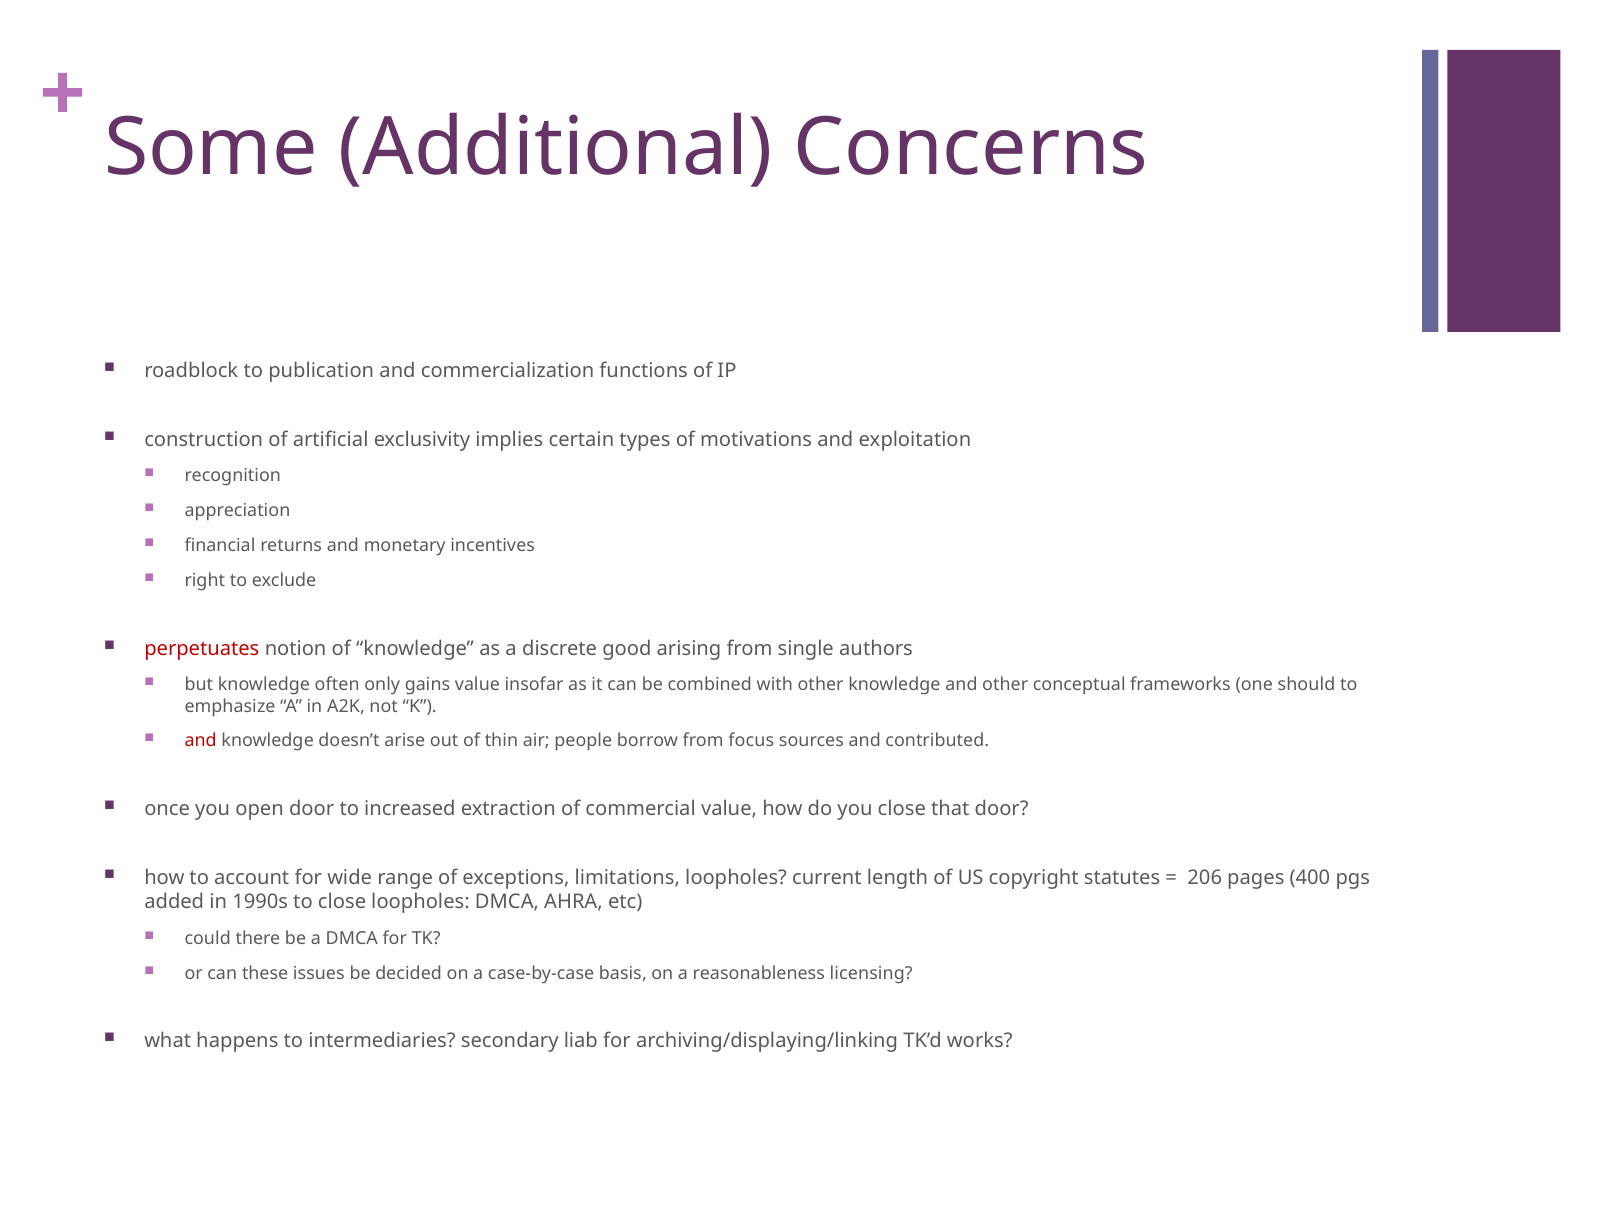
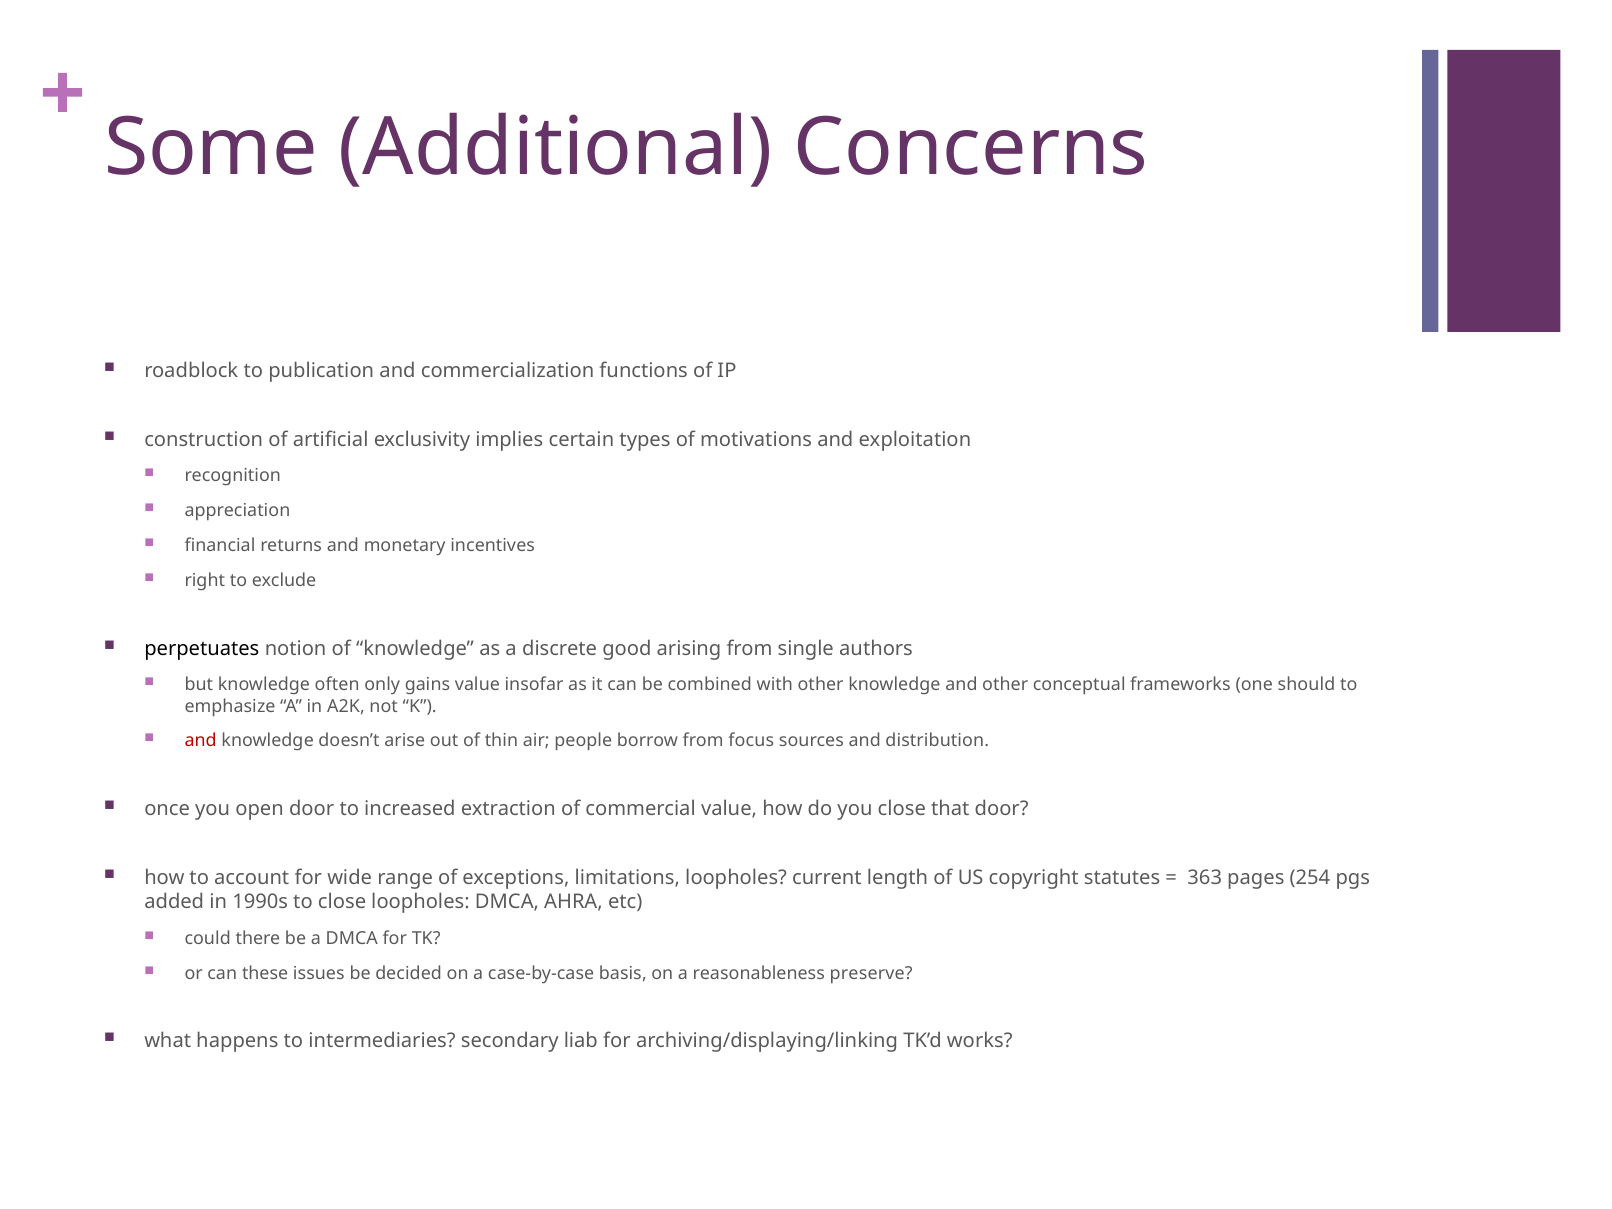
perpetuates colour: red -> black
contributed: contributed -> distribution
206: 206 -> 363
400: 400 -> 254
licensing: licensing -> preserve
